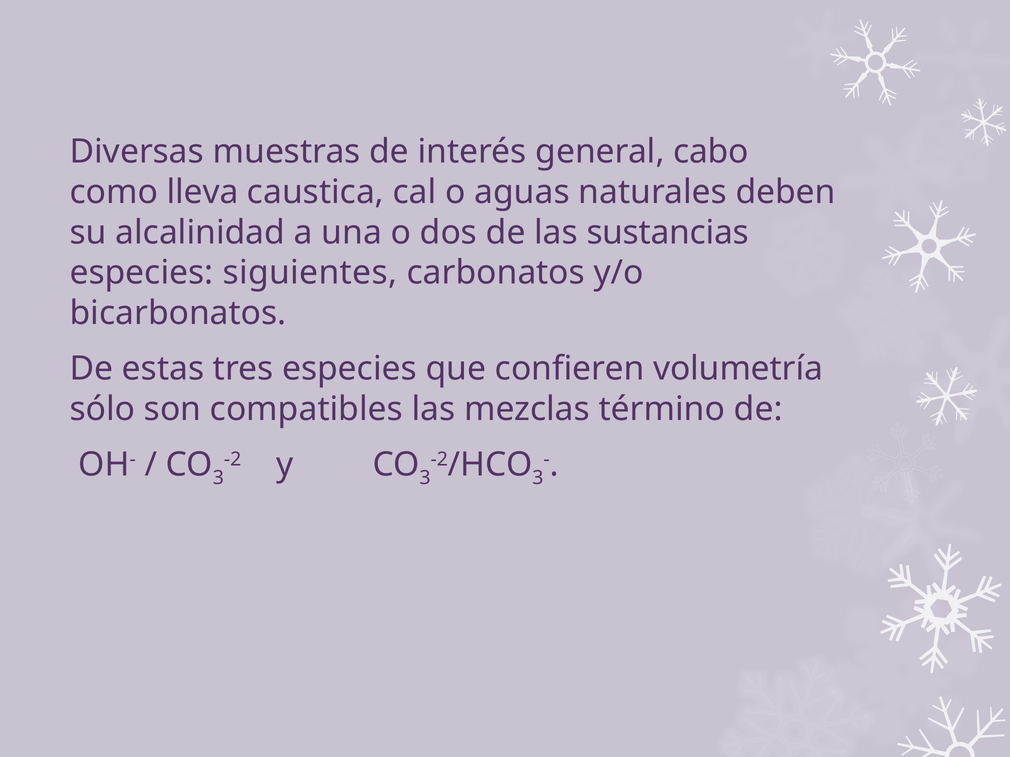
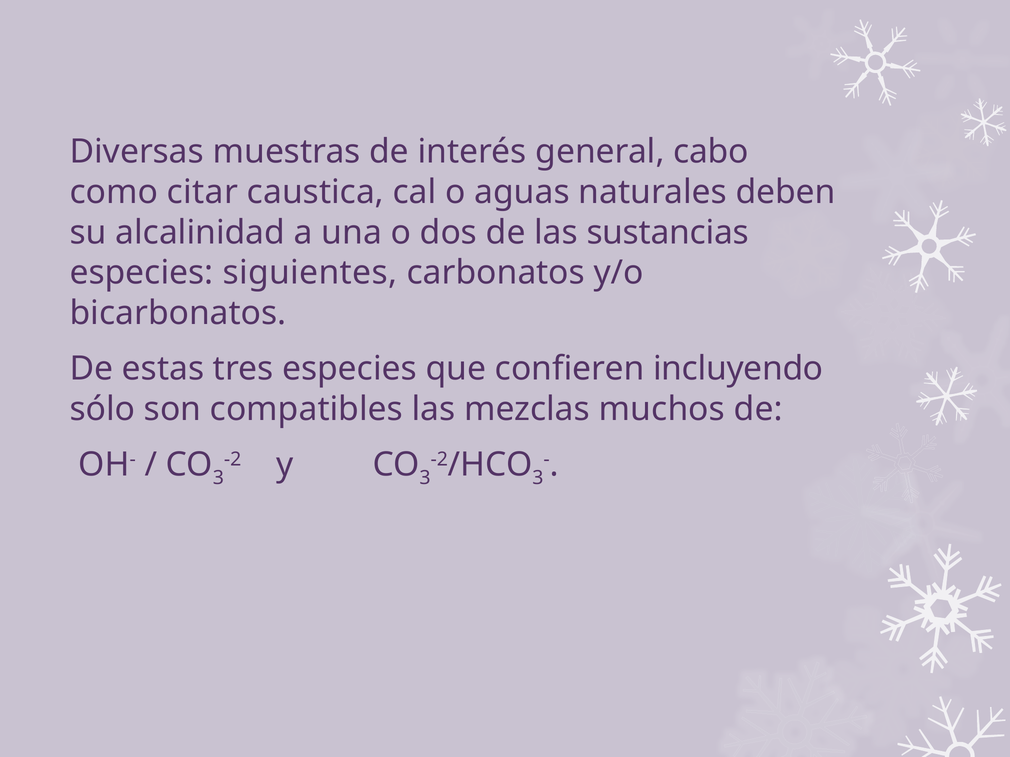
lleva: lleva -> citar
volumetría: volumetría -> incluyendo
término: término -> muchos
